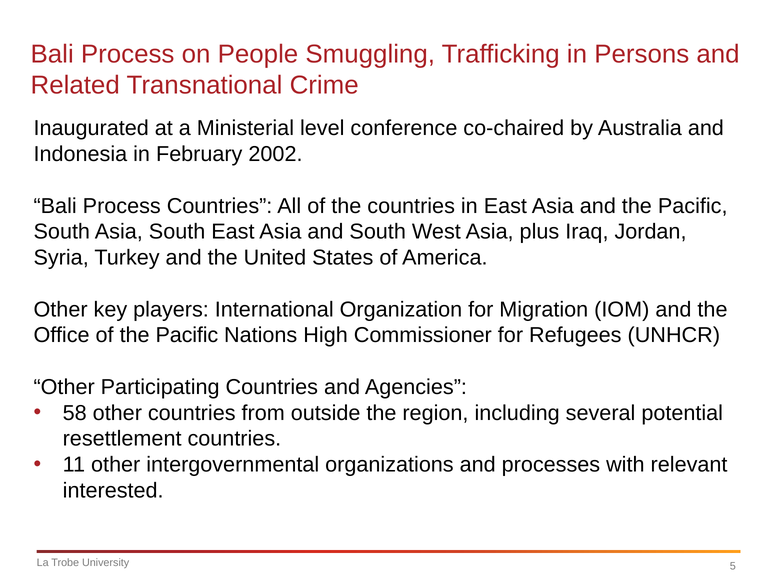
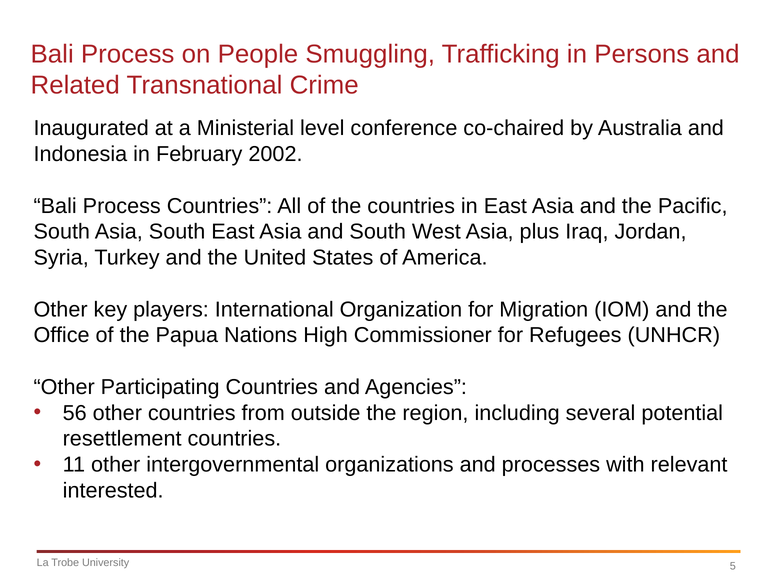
of the Pacific: Pacific -> Papua
58: 58 -> 56
